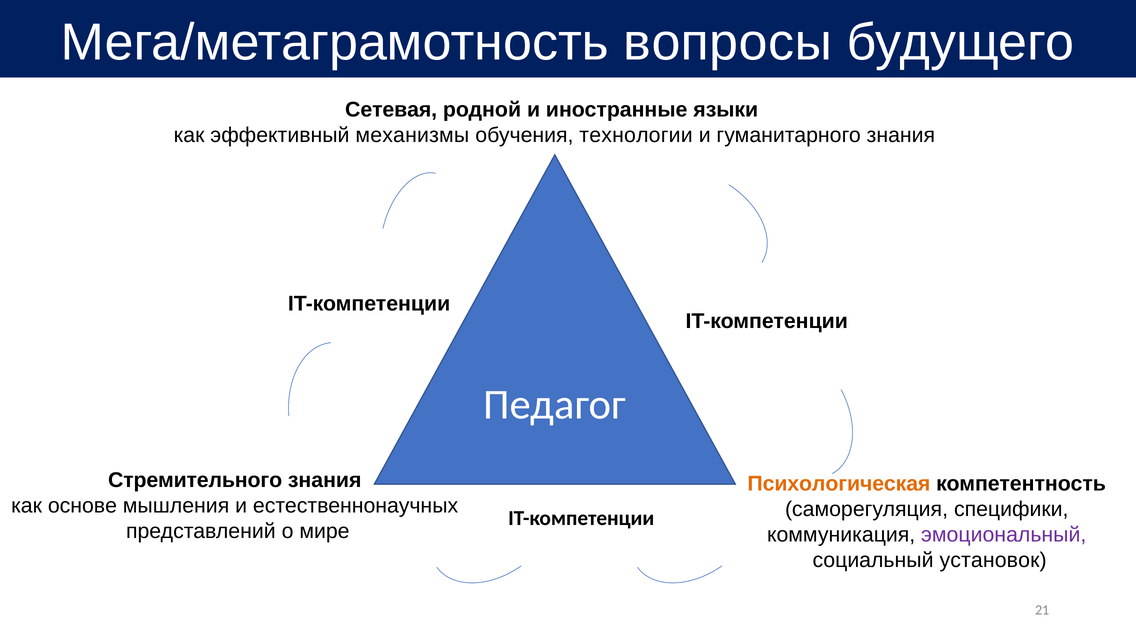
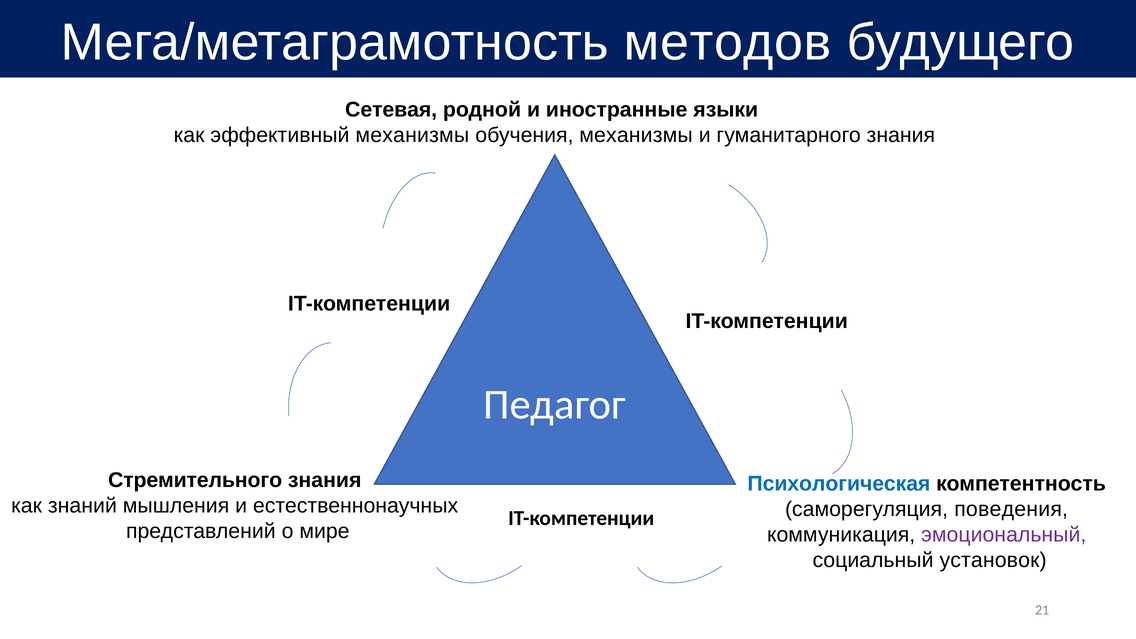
вопросы: вопросы -> методов
обучения технологии: технологии -> механизмы
Психологическая colour: orange -> blue
основе: основе -> знаний
специфики: специфики -> поведения
